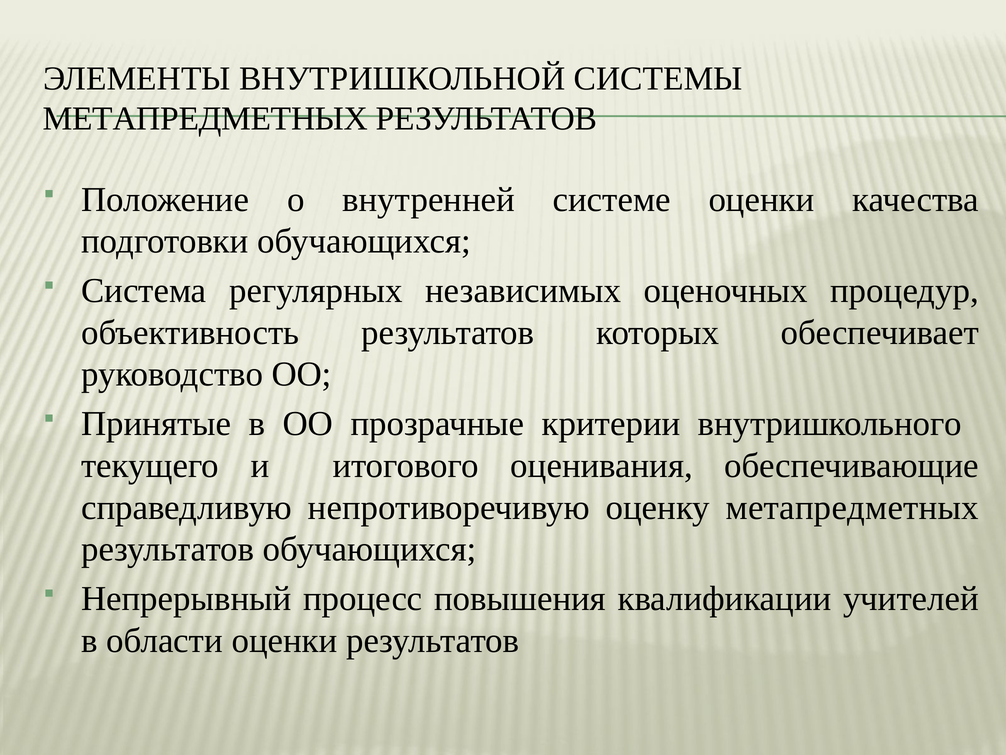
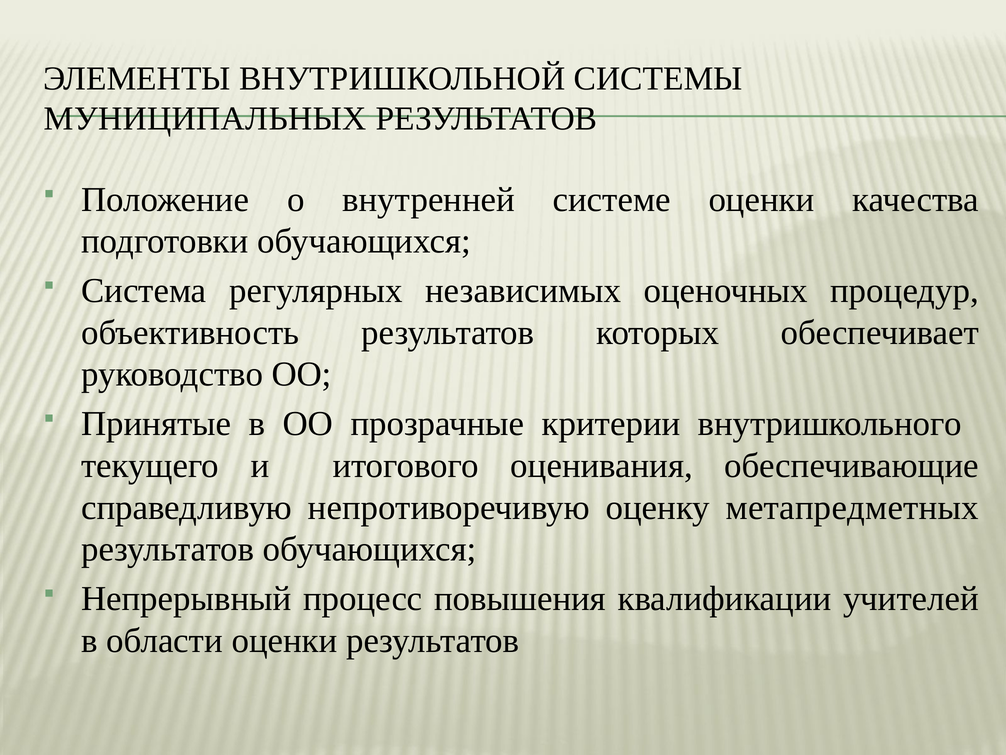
МЕТАПРЕДМЕТНЫХ at (205, 119): МЕТАПРЕДМЕТНЫХ -> МУНИЦИПАЛЬНЫХ
